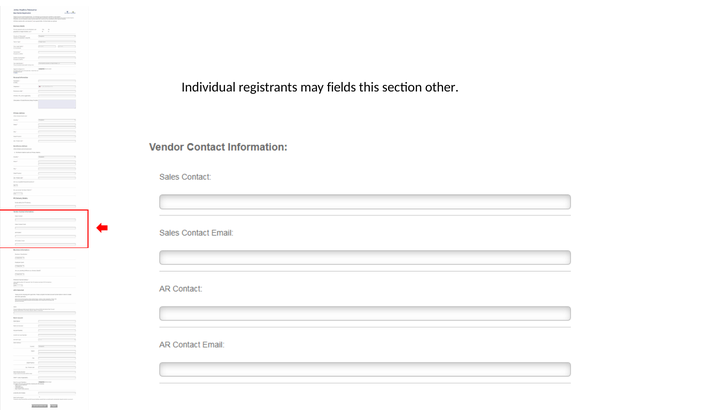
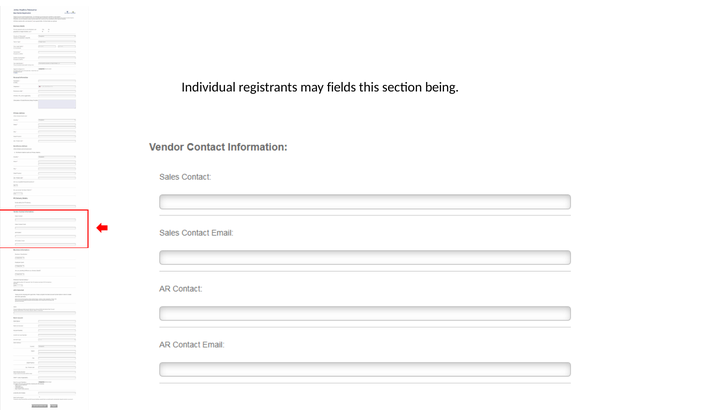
other: other -> being
